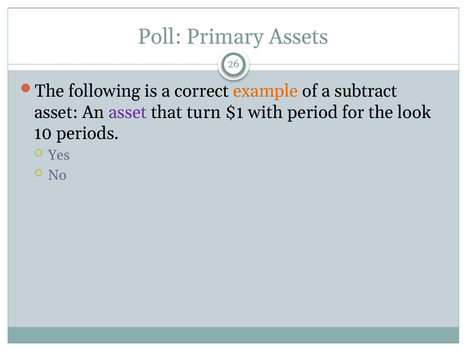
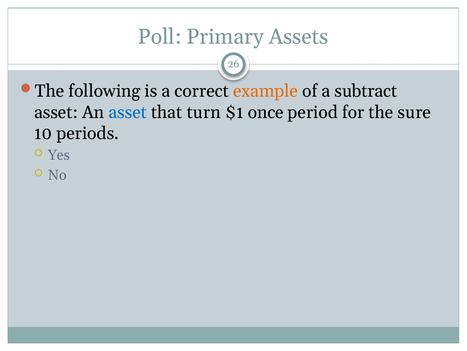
asset at (128, 112) colour: purple -> blue
with: with -> once
look: look -> sure
